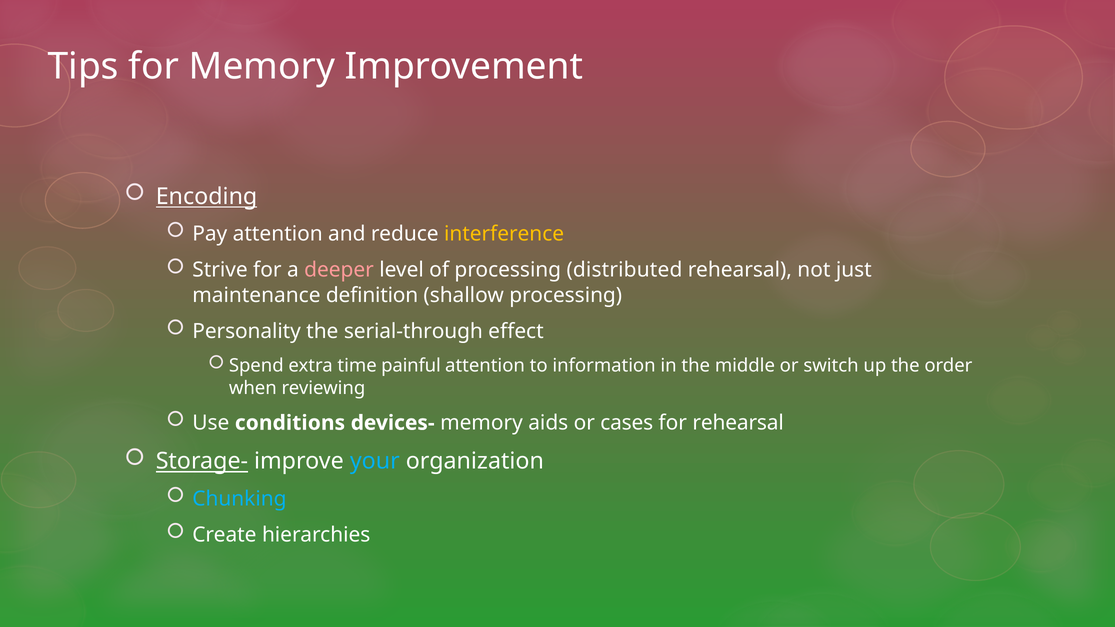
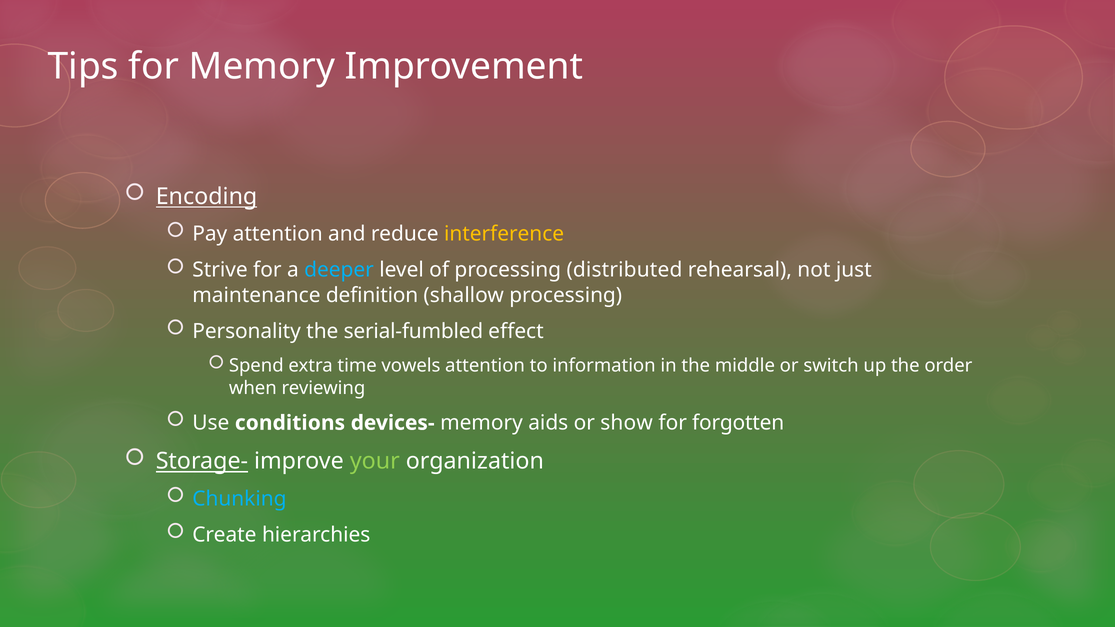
deeper colour: pink -> light blue
serial-through: serial-through -> serial-fumbled
painful: painful -> vowels
cases: cases -> show
for rehearsal: rehearsal -> forgotten
your colour: light blue -> light green
